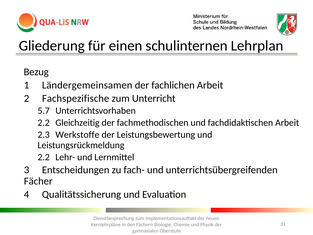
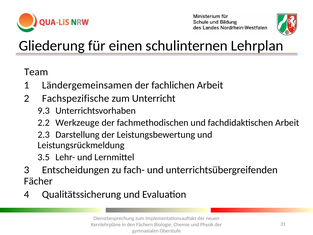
Bezug: Bezug -> Team
5.7: 5.7 -> 9.3
Gleichzeitig: Gleichzeitig -> Werkzeuge
Werkstoffe: Werkstoffe -> Darstellung
2.2 at (44, 157): 2.2 -> 3.5
